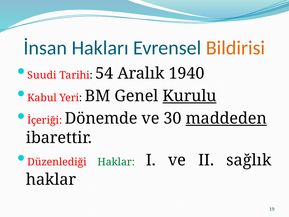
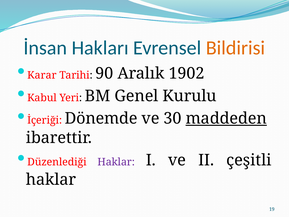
Suudi: Suudi -> Karar
54: 54 -> 90
1940: 1940 -> 1902
Kurulu underline: present -> none
Haklar at (116, 162) colour: green -> purple
sağlık: sağlık -> çeşitli
